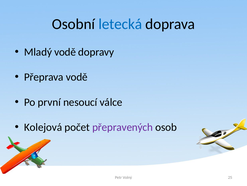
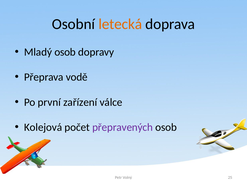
letecká colour: blue -> orange
Mladý vodě: vodě -> osob
nesoucí: nesoucí -> zařízení
